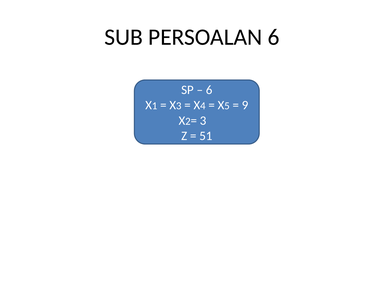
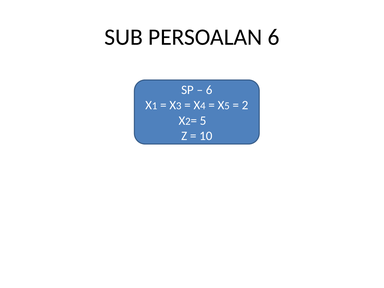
9 at (245, 105): 9 -> 2
3 at (203, 121): 3 -> 5
51: 51 -> 10
